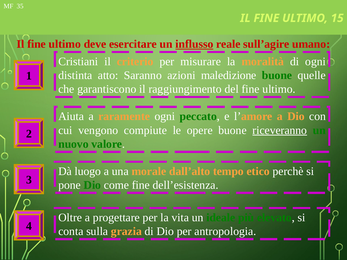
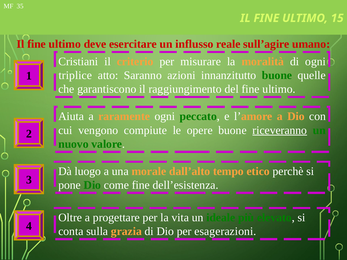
influsso underline: present -> none
distinta: distinta -> triplice
maledizione: maledizione -> innanzitutto
antropologia: antropologia -> esagerazioni
